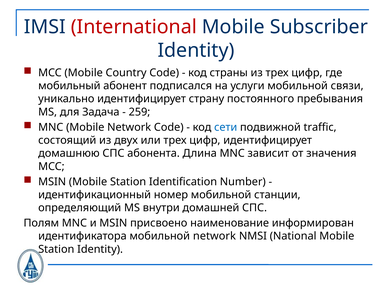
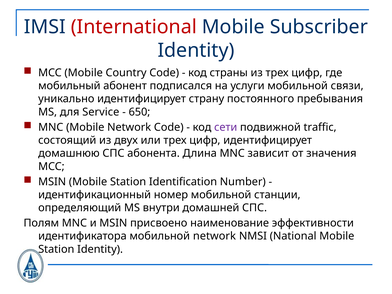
Задача: Задача -> Service
259: 259 -> 650
сети colour: blue -> purple
информирован: информирован -> эффективности
